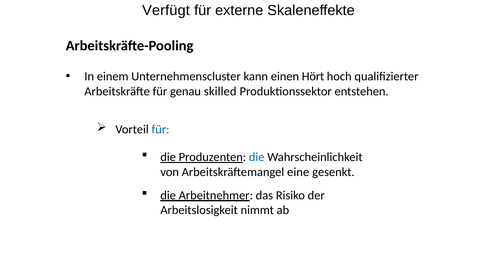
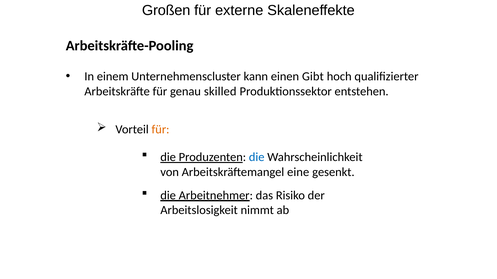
Verfügt: Verfügt -> Großen
Hört: Hört -> Gibt
für at (160, 130) colour: blue -> orange
